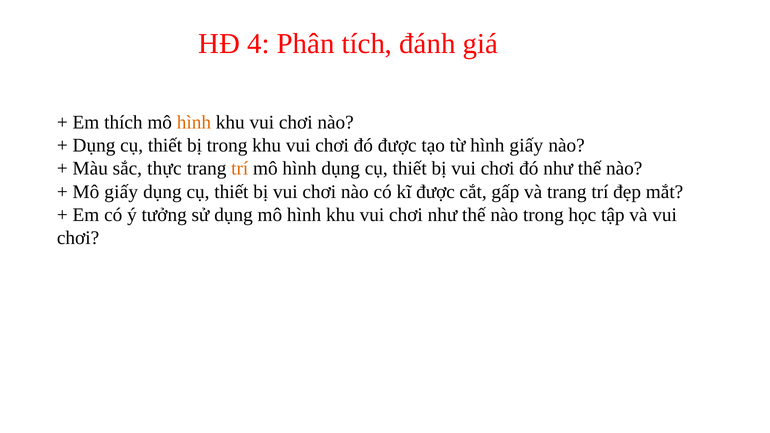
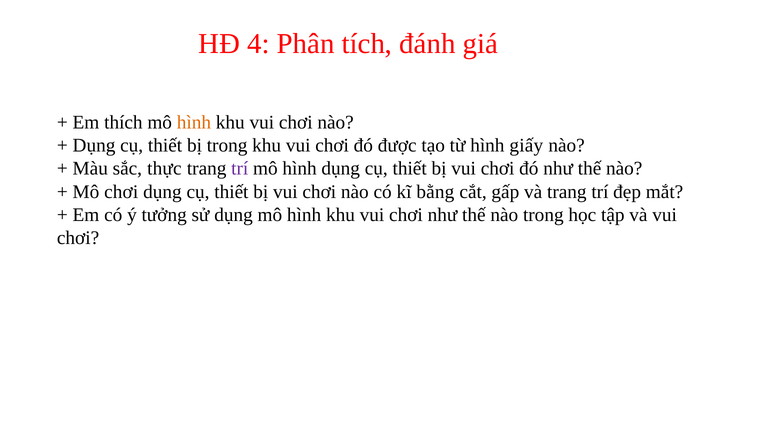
trí at (240, 169) colour: orange -> purple
Mô giấy: giấy -> chơi
kĩ được: được -> bằng
